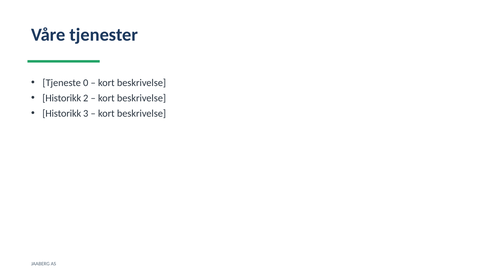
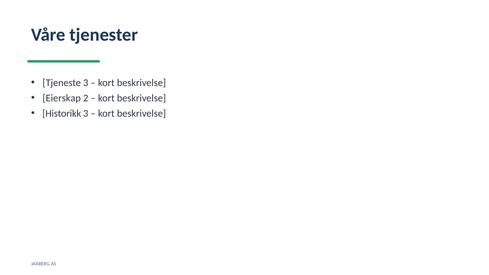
Tjeneste 0: 0 -> 3
Historikk at (62, 98): Historikk -> Eierskap
